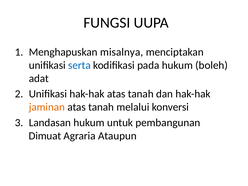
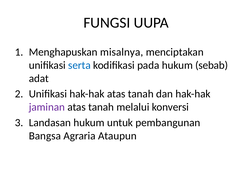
boleh: boleh -> sebab
jaminan colour: orange -> purple
Dimuat: Dimuat -> Bangsa
